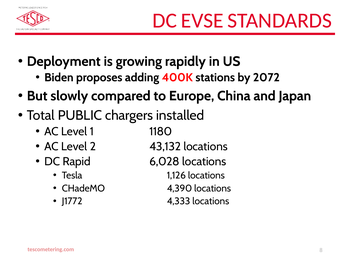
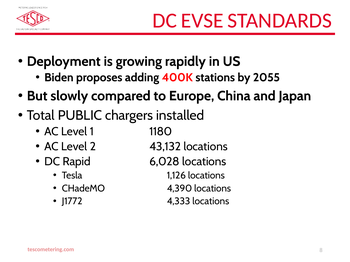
2072: 2072 -> 2055
